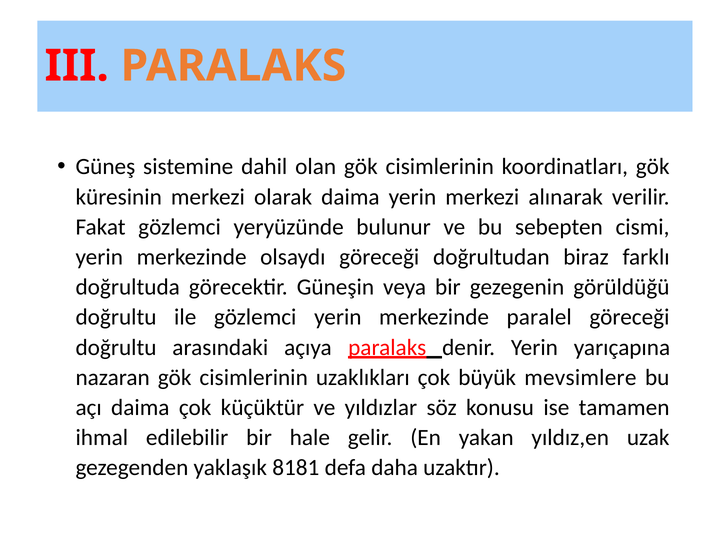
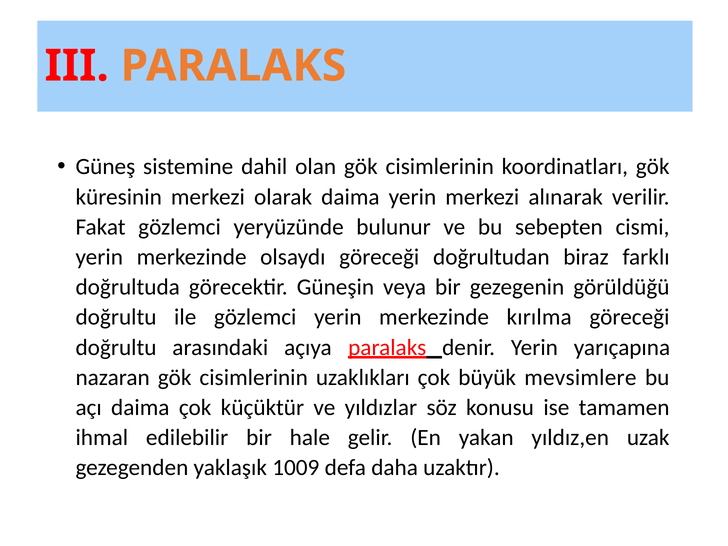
paralel: paralel -> kırılma
8181: 8181 -> 1009
